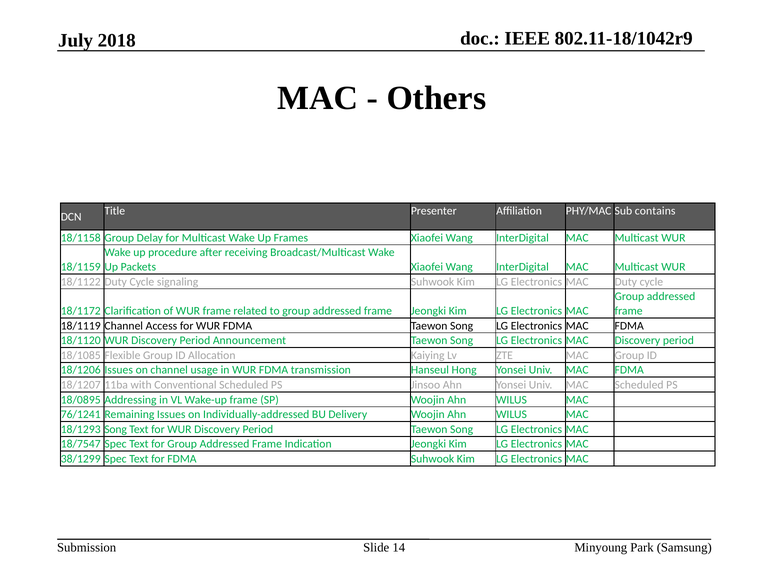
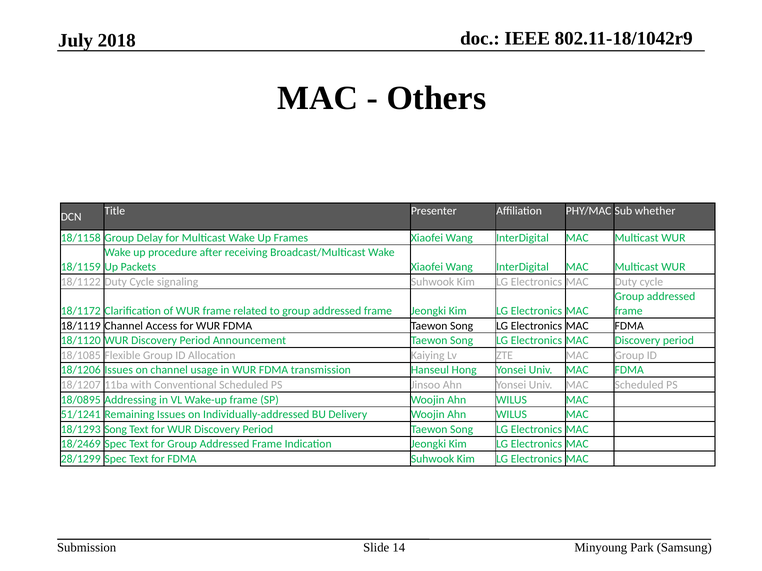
contains: contains -> whether
76/1241: 76/1241 -> 51/1241
18/7547: 18/7547 -> 18/2469
38/1299: 38/1299 -> 28/1299
